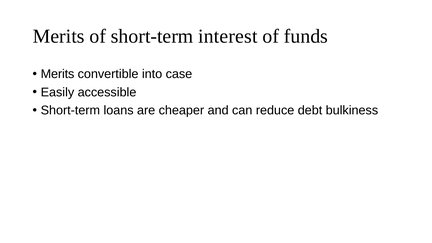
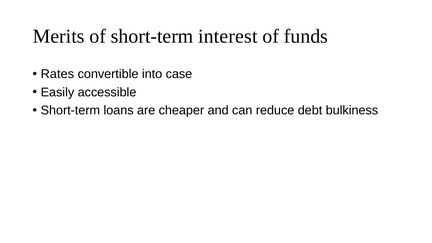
Merits at (58, 74): Merits -> Rates
